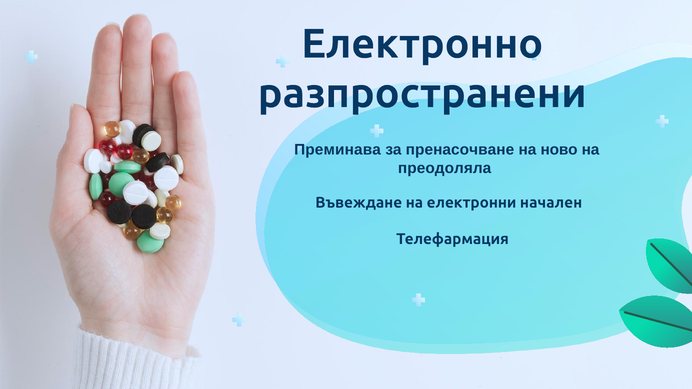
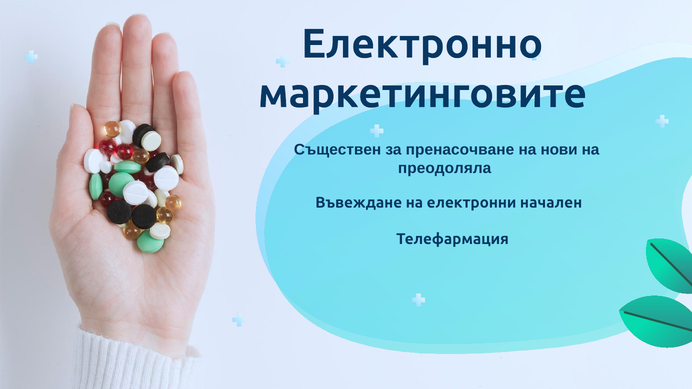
разпространени: разпространени -> маркетинговите
Преминава: Преминава -> Съществен
ново: ново -> нови
